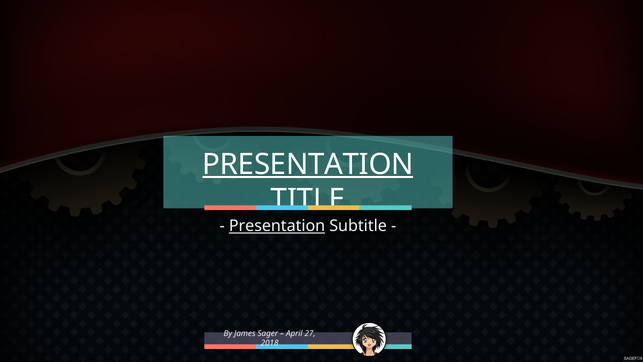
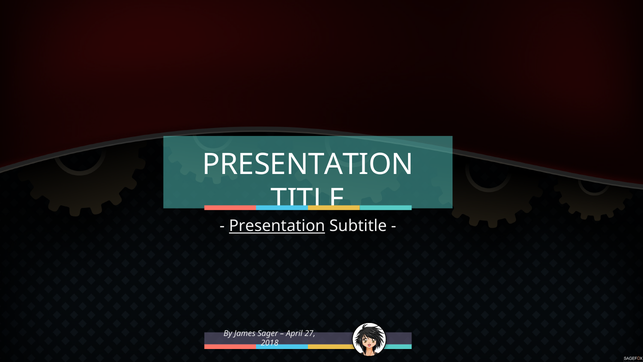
PRESENTATION at (308, 164) underline: present -> none
